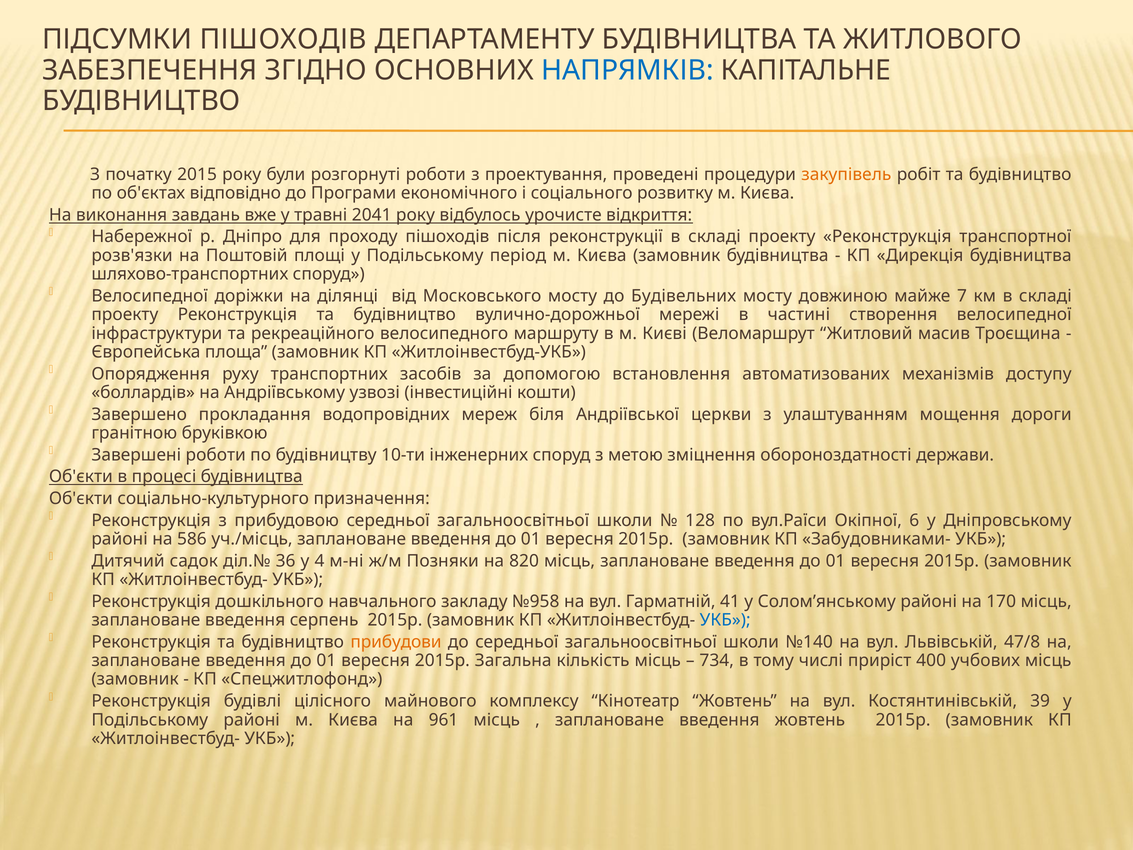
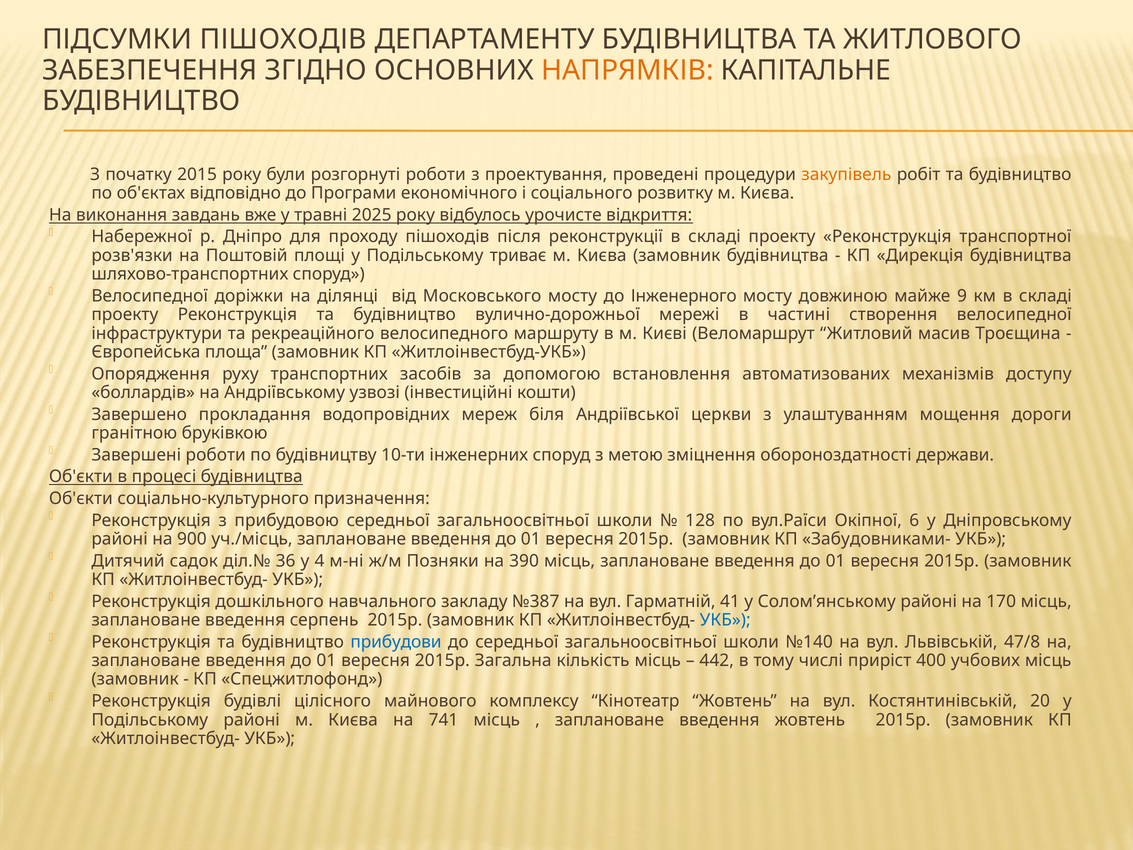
НАПРЯМКІВ colour: blue -> orange
2041: 2041 -> 2025
період: період -> триває
Будівельних: Будівельних -> Інженерного
7: 7 -> 9
586: 586 -> 900
820: 820 -> 390
№958: №958 -> №387
прибудови colour: orange -> blue
734: 734 -> 442
39: 39 -> 20
961: 961 -> 741
